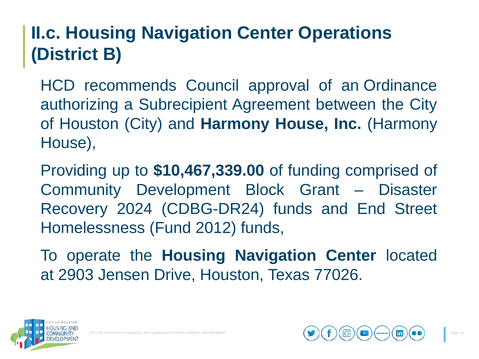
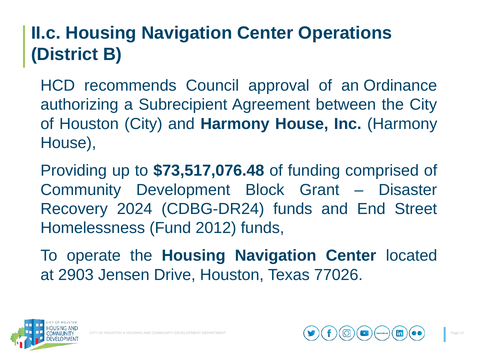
$10,467,339.00: $10,467,339.00 -> $73,517,076.48
